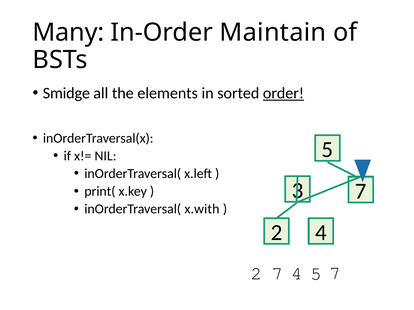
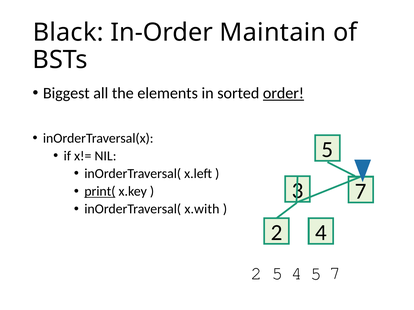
Many: Many -> Black
Smidge: Smidge -> Biggest
print( underline: none -> present
7 at (277, 274): 7 -> 5
